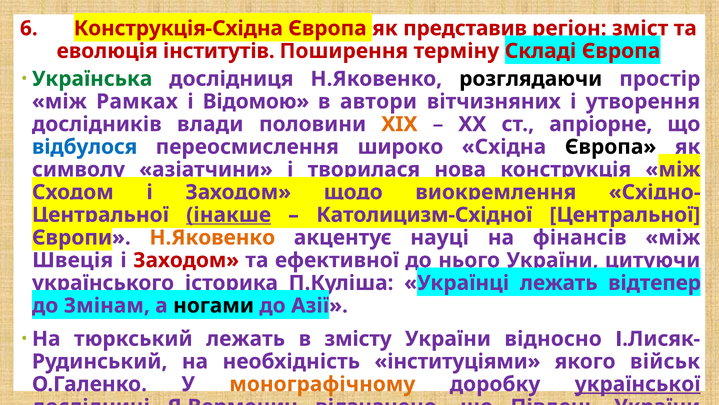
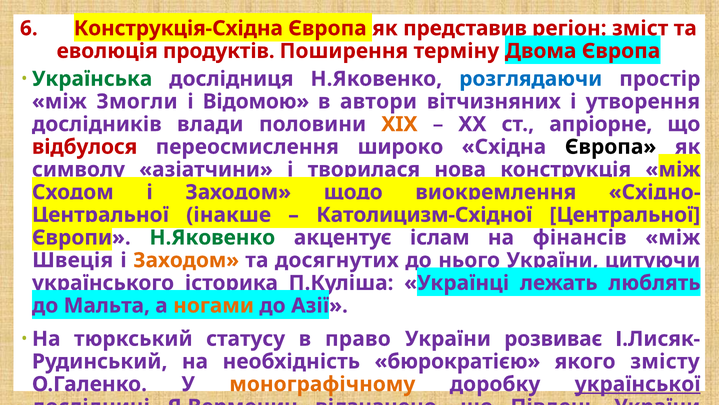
інститутів: інститутів -> продуктів
Складі: Складі -> Двома
розглядаючи colour: black -> blue
Рамках: Рамках -> Змогли
відбулося colour: blue -> red
інакше underline: present -> none
Н.Яковенко at (212, 237) colour: orange -> green
науці: науці -> іслам
Заходом at (186, 260) colour: red -> orange
ефективної: ефективної -> досягнутих
відтепер: відтепер -> люблять
Змінам: Змінам -> Мальта
ногами colour: black -> orange
тюркський лежать: лежать -> статусу
змісту: змісту -> право
відносно: відносно -> розвиває
інституціями: інституціями -> бюрократією
військ: військ -> змісту
